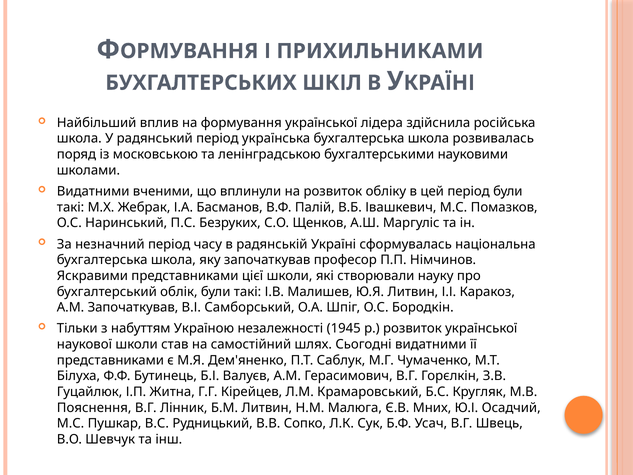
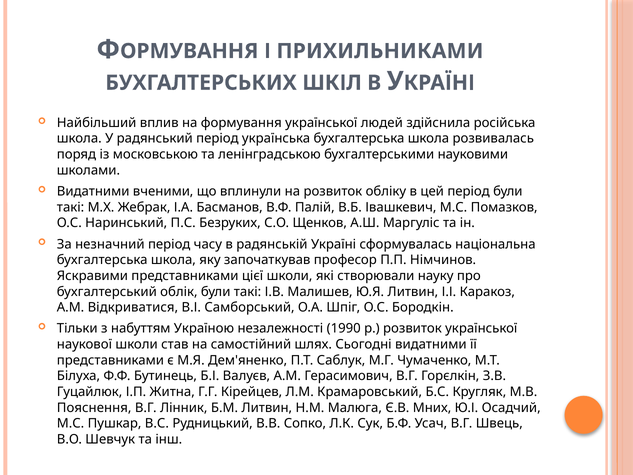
лідера: лідера -> людей
А.М Започаткував: Започаткував -> Відкриватися
1945: 1945 -> 1990
